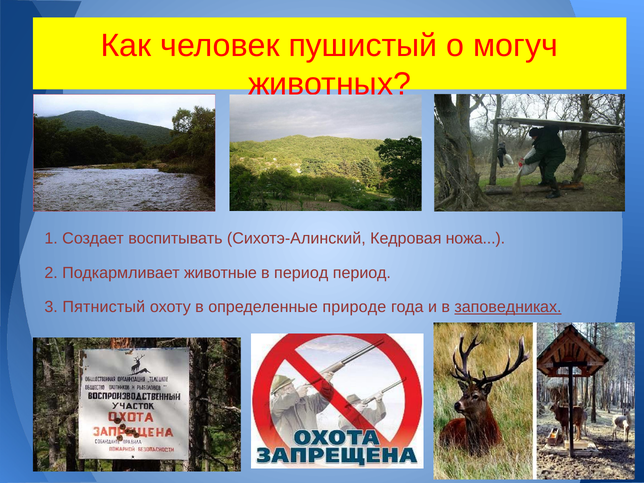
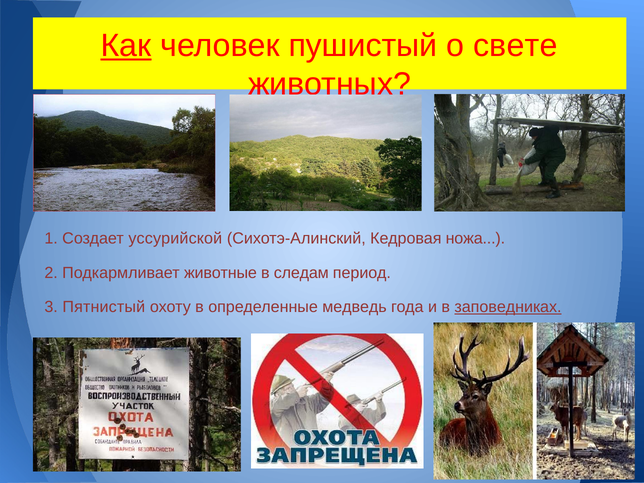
Как underline: none -> present
могуч: могуч -> свете
воспитывать: воспитывать -> уссурийской
в период: период -> следам
природе: природе -> медведь
